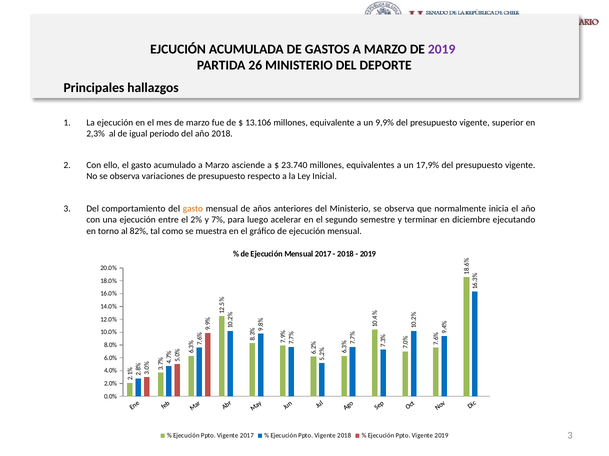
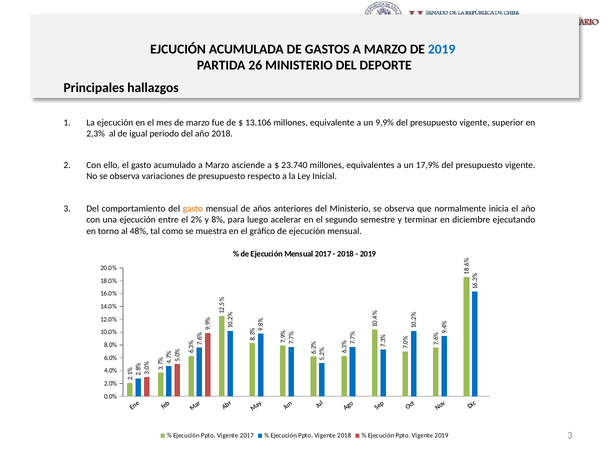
2019 at (442, 49) colour: purple -> blue
7%: 7% -> 8%
82%: 82% -> 48%
